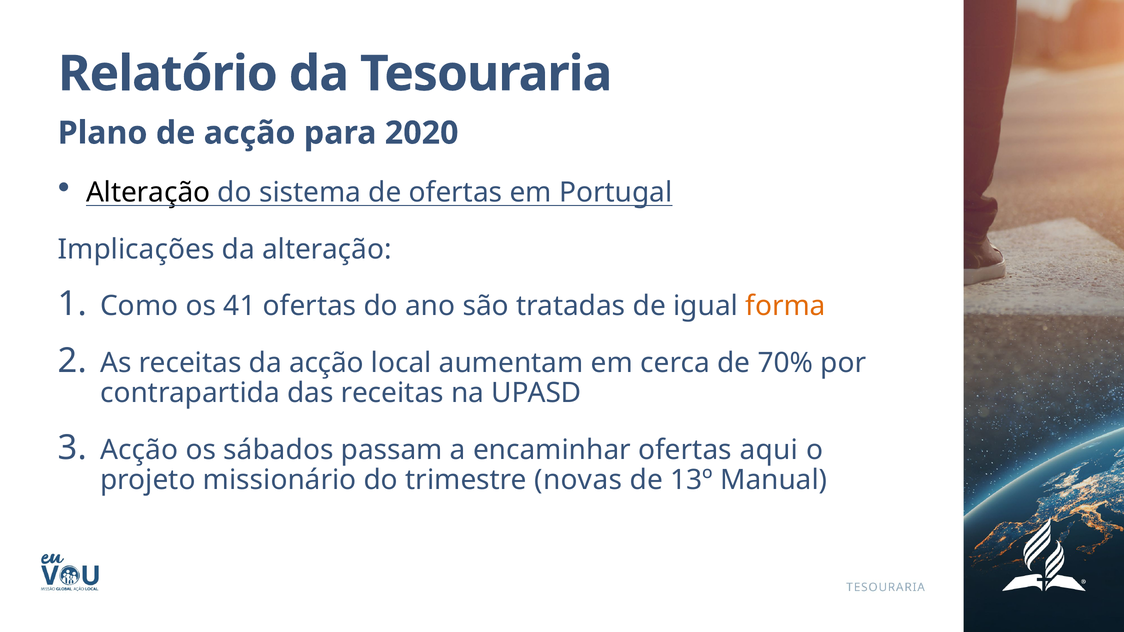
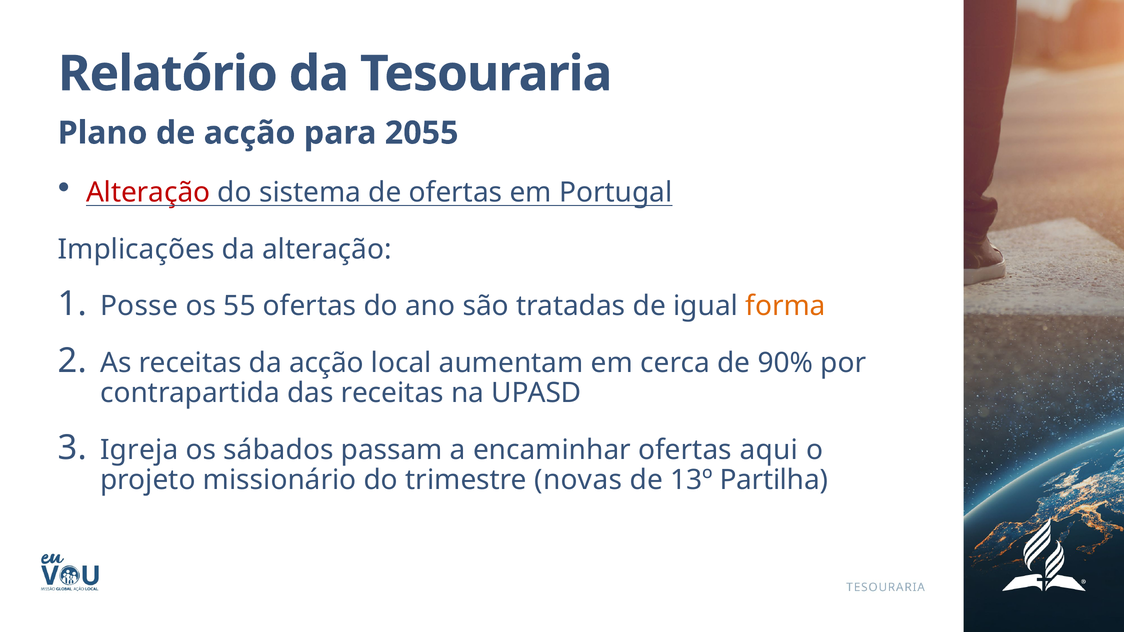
2020: 2020 -> 2055
Alteração at (148, 193) colour: black -> red
Como: Como -> Posse
41: 41 -> 55
70%: 70% -> 90%
Acção at (139, 450): Acção -> Igreja
Manual: Manual -> Partilha
